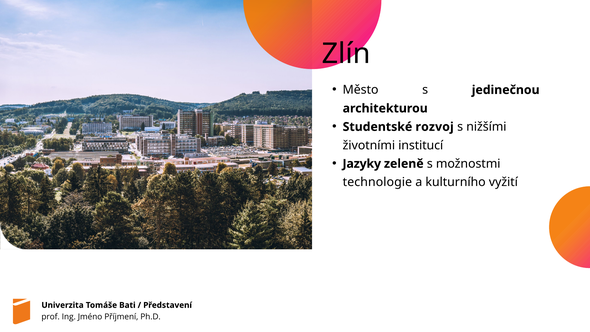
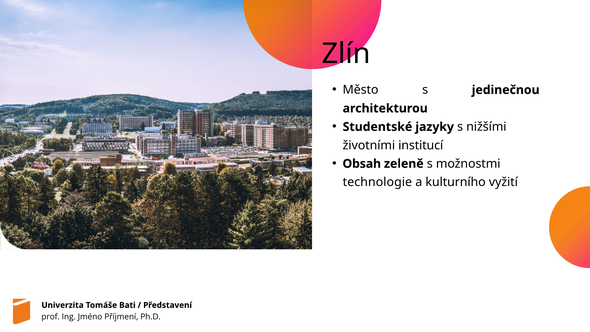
rozvoj: rozvoj -> jazyky
Jazyky: Jazyky -> Obsah
